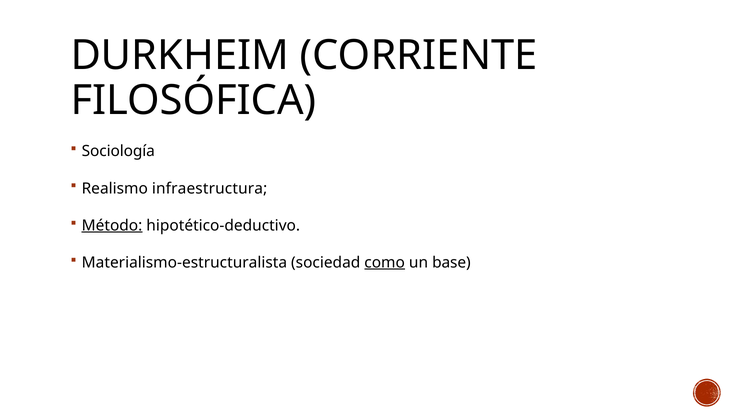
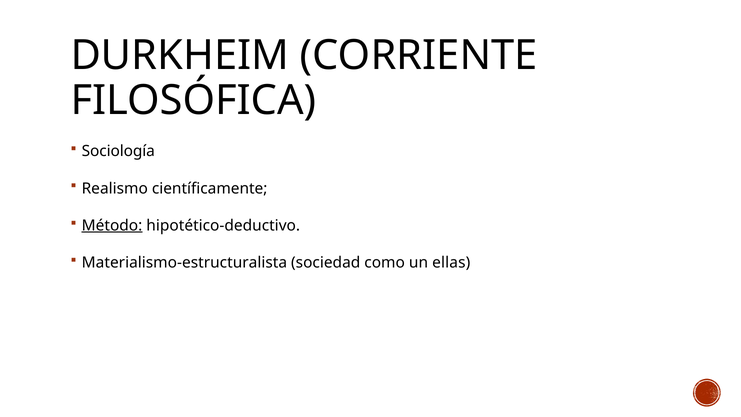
infraestructura: infraestructura -> científicamente
como underline: present -> none
base: base -> ellas
